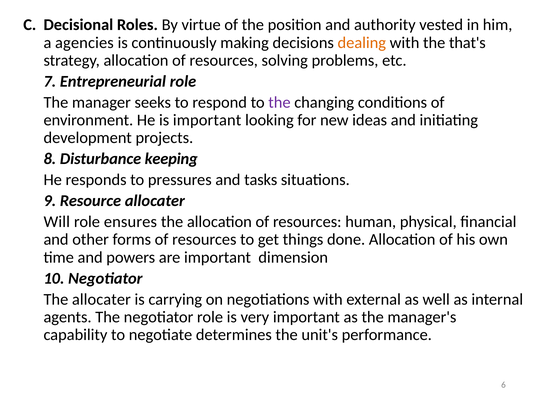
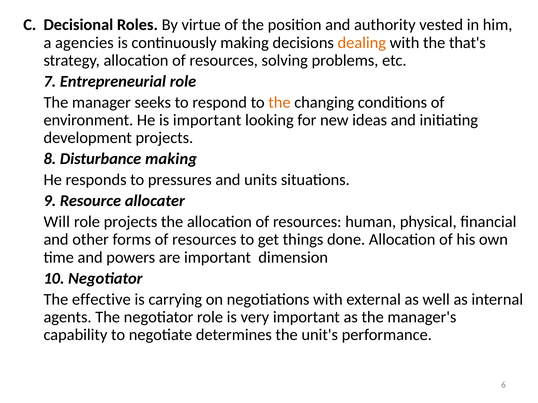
the at (279, 102) colour: purple -> orange
Disturbance keeping: keeping -> making
tasks: tasks -> units
role ensures: ensures -> projects
The allocater: allocater -> effective
